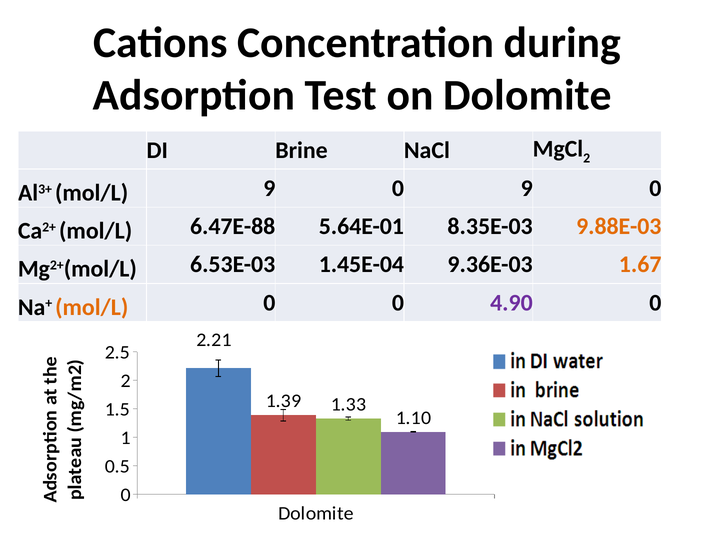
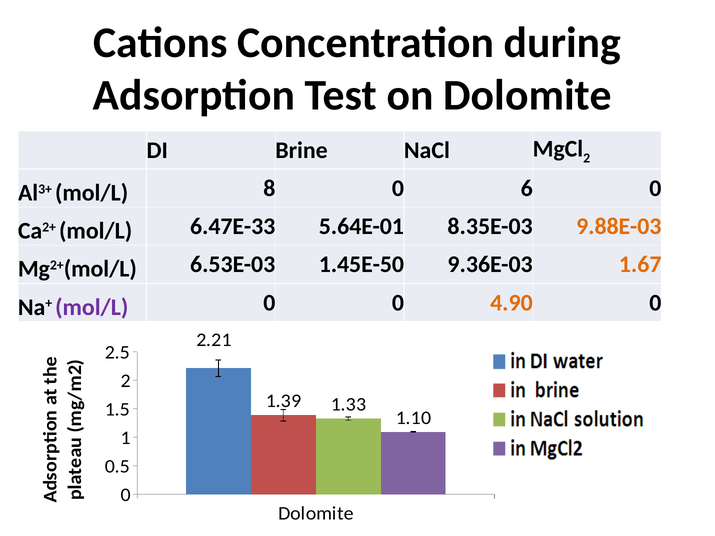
mol/L 9: 9 -> 8
0 9: 9 -> 6
6.47E-88: 6.47E-88 -> 6.47E-33
1.45E-04: 1.45E-04 -> 1.45E-50
mol/L at (92, 307) colour: orange -> purple
4.90 colour: purple -> orange
